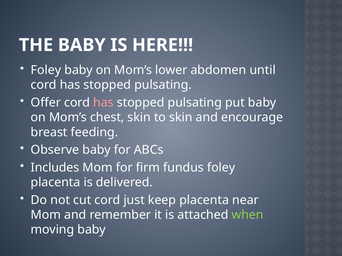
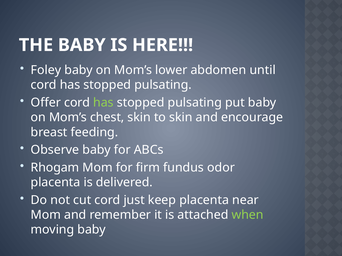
has at (103, 103) colour: pink -> light green
Includes: Includes -> Rhogam
fundus foley: foley -> odor
